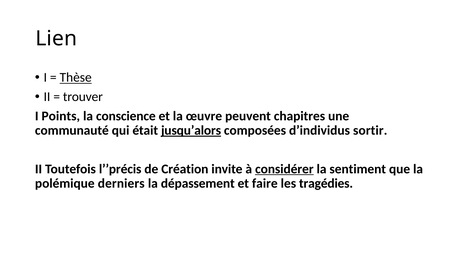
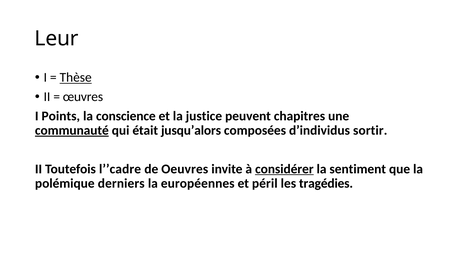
Lien: Lien -> Leur
trouver: trouver -> œuvres
œuvre: œuvre -> justice
communauté underline: none -> present
jusqu’alors underline: present -> none
l’’précis: l’’précis -> l’’cadre
Création: Création -> Oeuvres
dépassement: dépassement -> européennes
faire: faire -> péril
